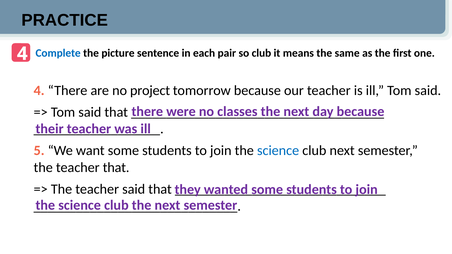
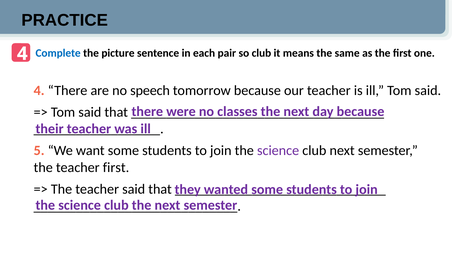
project: project -> speech
science at (278, 151) colour: blue -> purple
teacher that: that -> first
